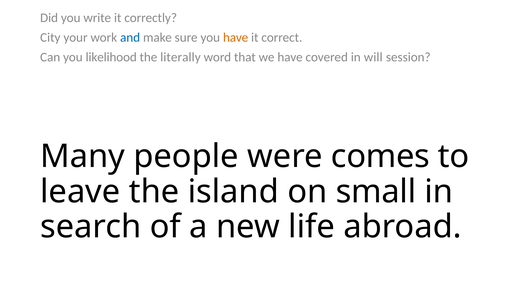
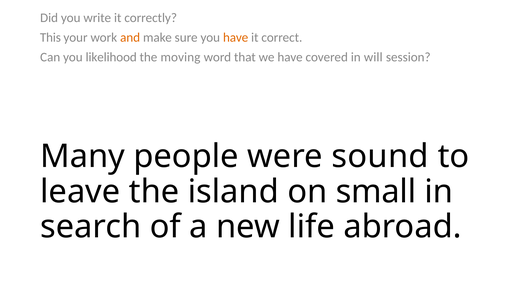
City: City -> This
and colour: blue -> orange
literally: literally -> moving
comes: comes -> sound
